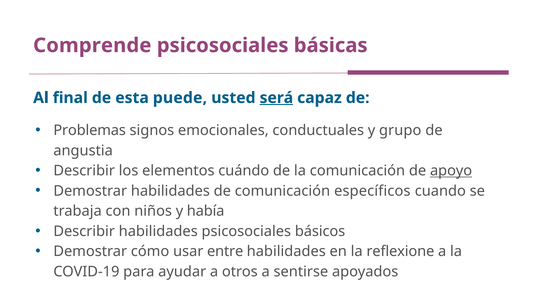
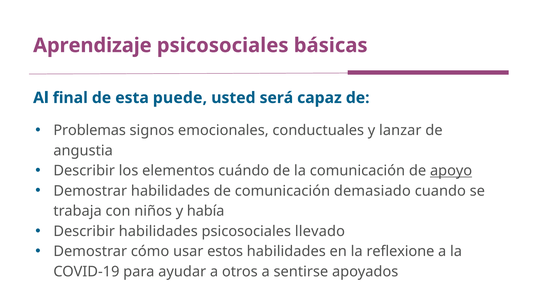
Comprende: Comprende -> Aprendizaje
será underline: present -> none
grupo: grupo -> lanzar
específicos: específicos -> demasiado
básicos: básicos -> llevado
entre: entre -> estos
